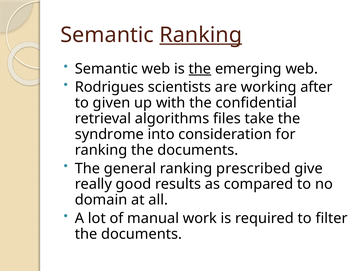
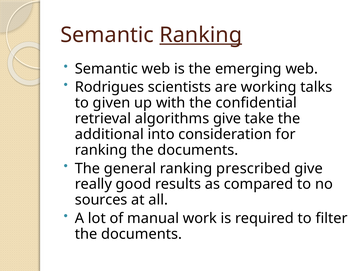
the at (200, 69) underline: present -> none
after: after -> talks
algorithms files: files -> give
syndrome: syndrome -> additional
domain: domain -> sources
